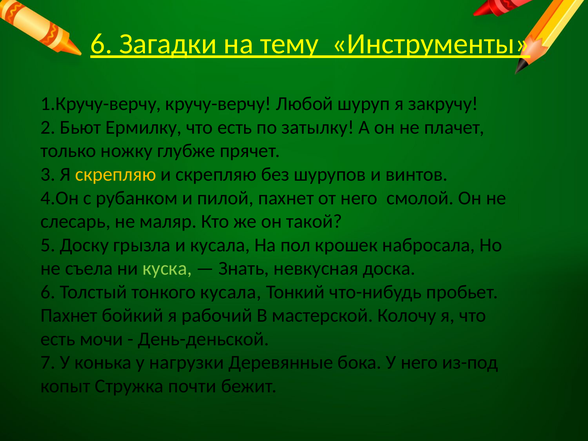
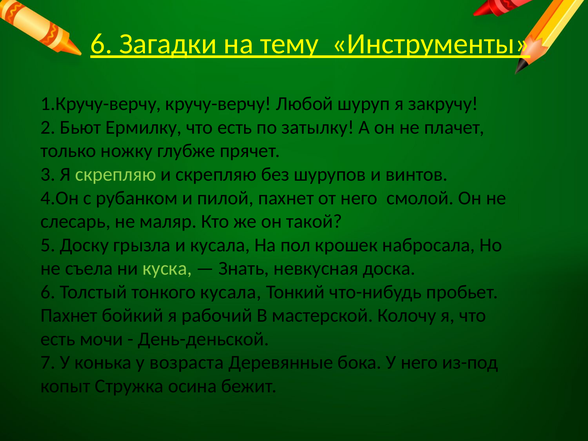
скрепляю at (116, 174) colour: yellow -> light green
нагрузки: нагрузки -> возраста
почти: почти -> осина
